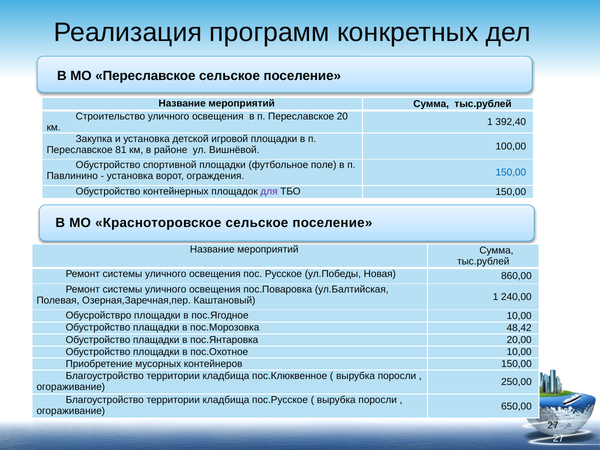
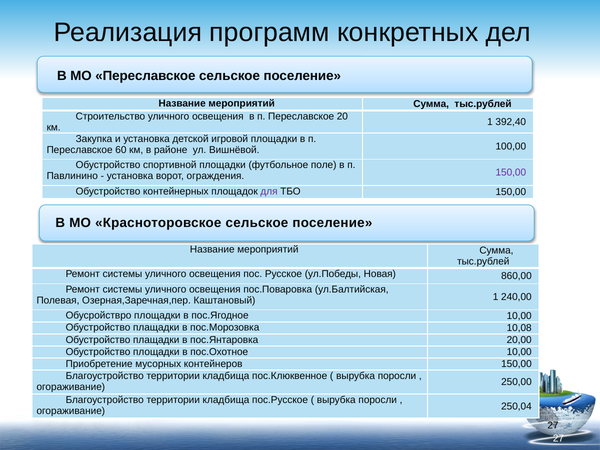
81: 81 -> 60
150,00 at (511, 172) colour: blue -> purple
48,42: 48,42 -> 10,08
650,00: 650,00 -> 250,04
